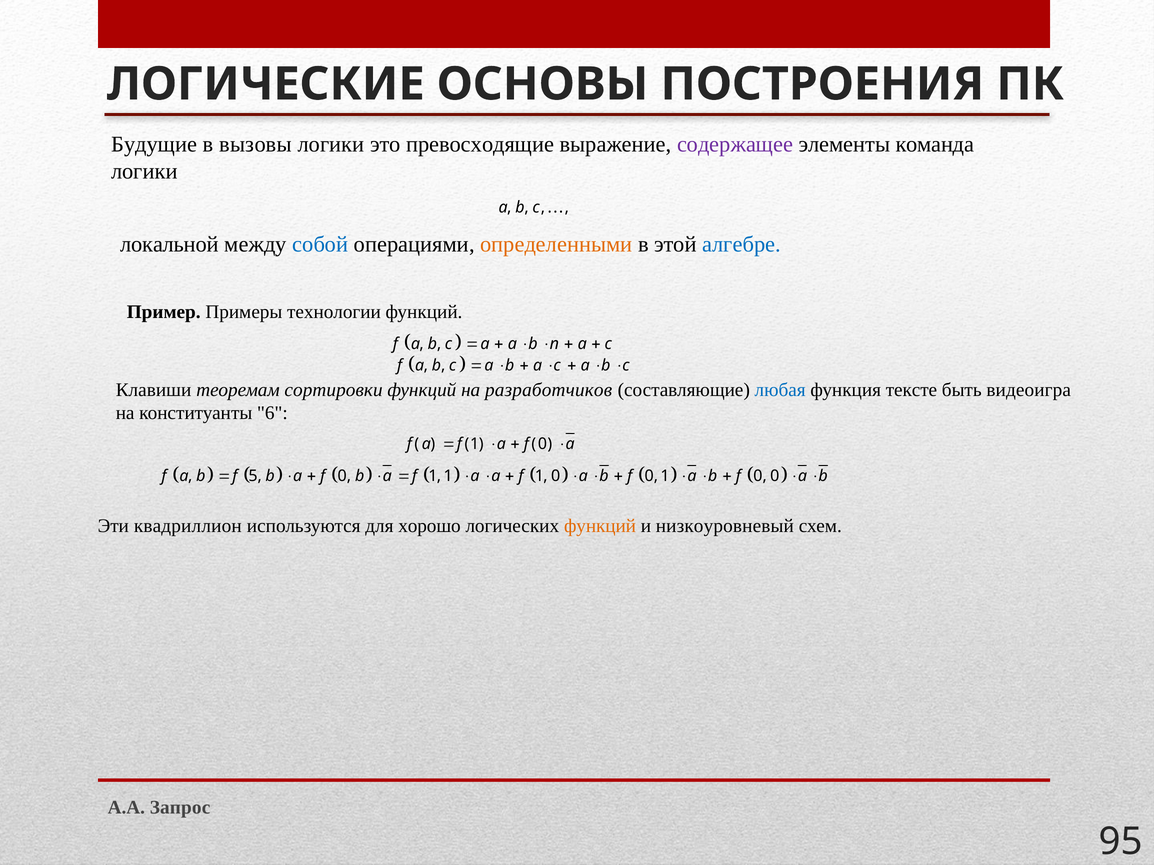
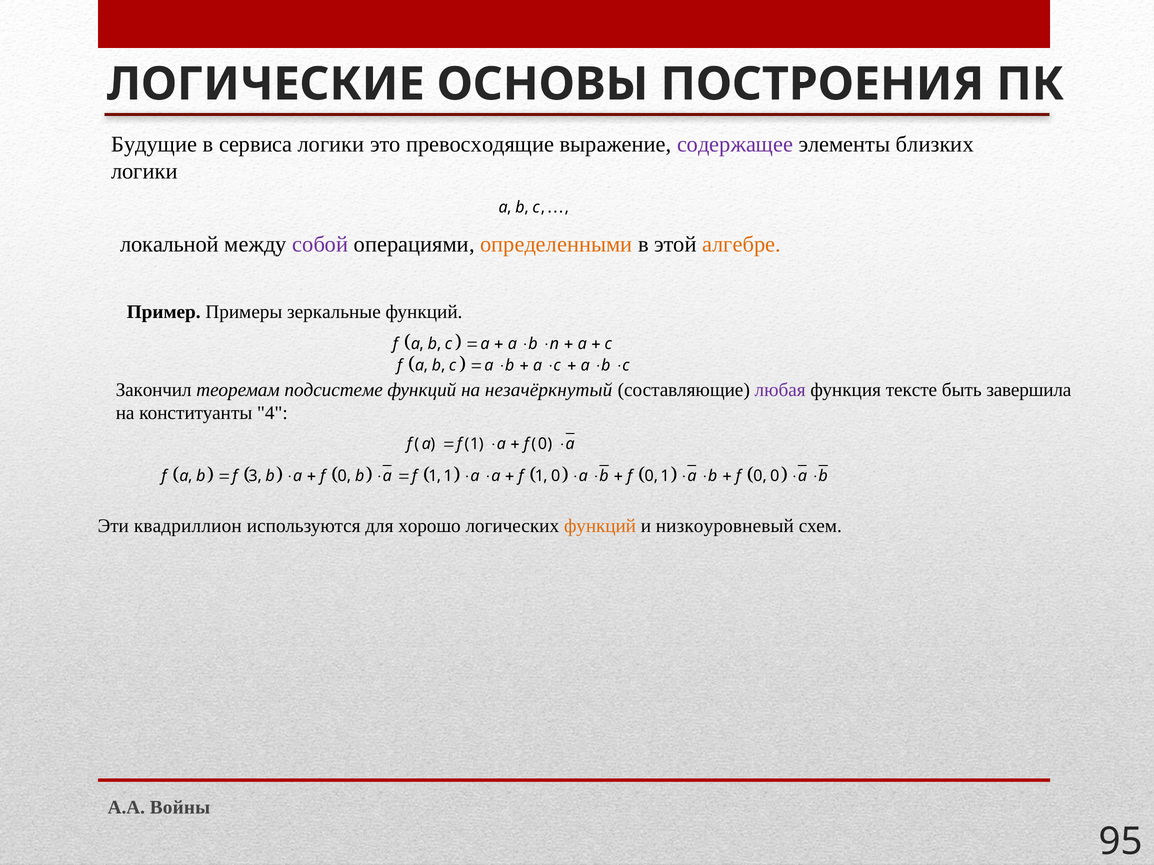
вызовы: вызовы -> сервиса
команда: команда -> близких
собой colour: blue -> purple
алгебре colour: blue -> orange
технологии: технологии -> зеркальные
Клавиши: Клавиши -> Закончил
сортировки: сортировки -> подсистеме
разработчиков: разработчиков -> незачёркнутый
любая colour: blue -> purple
видеоигра: видеоигра -> завершила
6: 6 -> 4
5: 5 -> 3
Запрос: Запрос -> Войны
